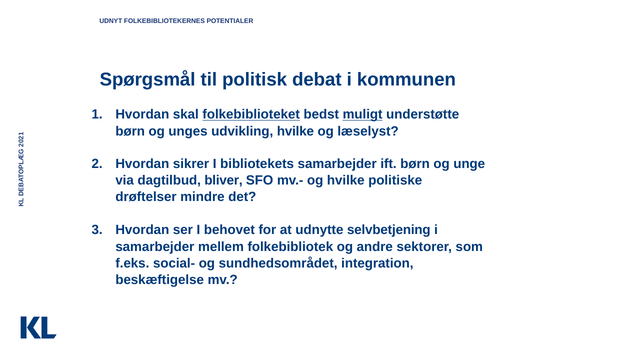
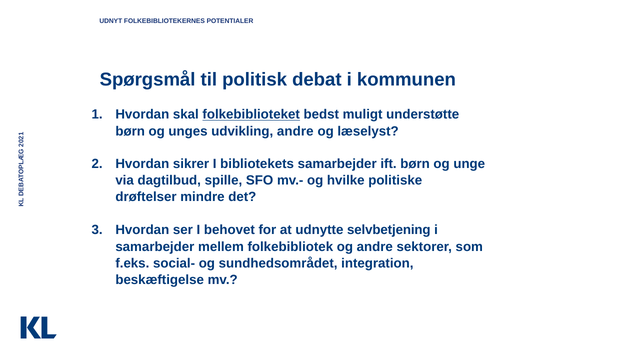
muligt underline: present -> none
udvikling hvilke: hvilke -> andre
bliver: bliver -> spille
